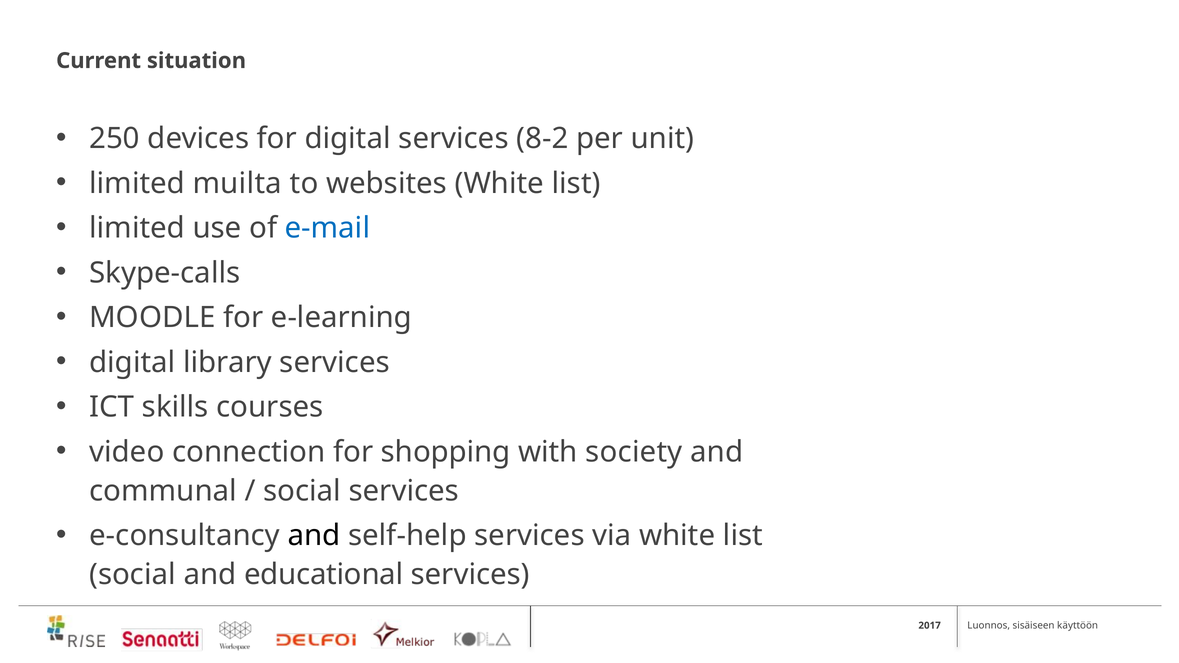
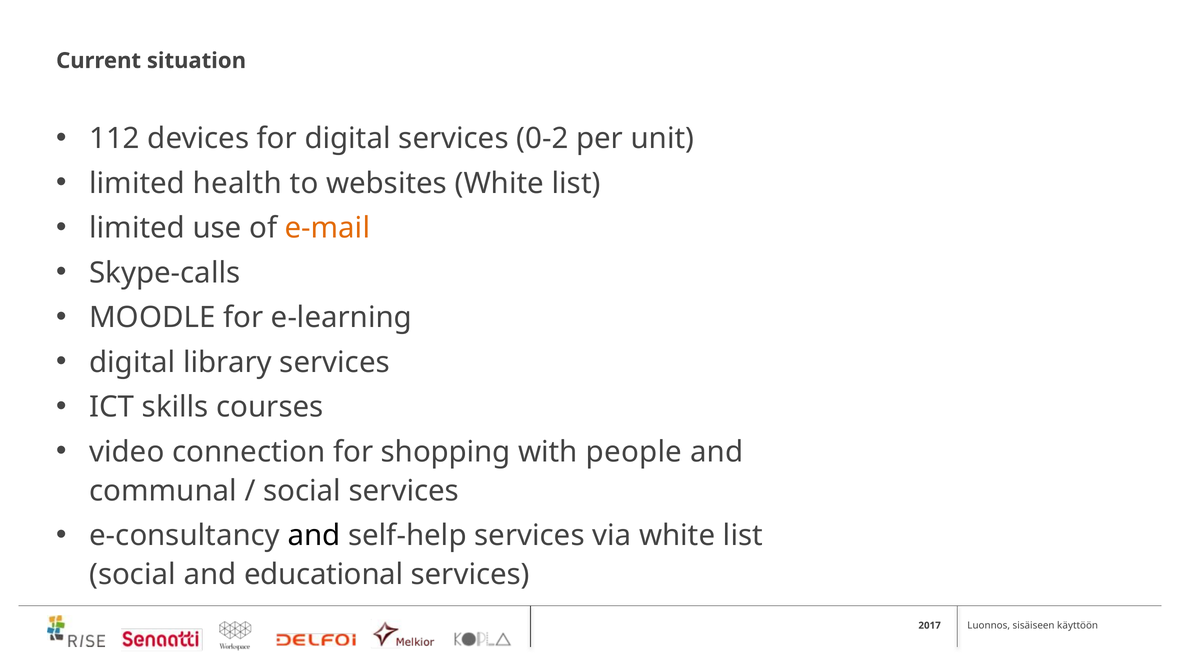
250: 250 -> 112
8-2: 8-2 -> 0-2
muilta: muilta -> health
e-mail colour: blue -> orange
society: society -> people
